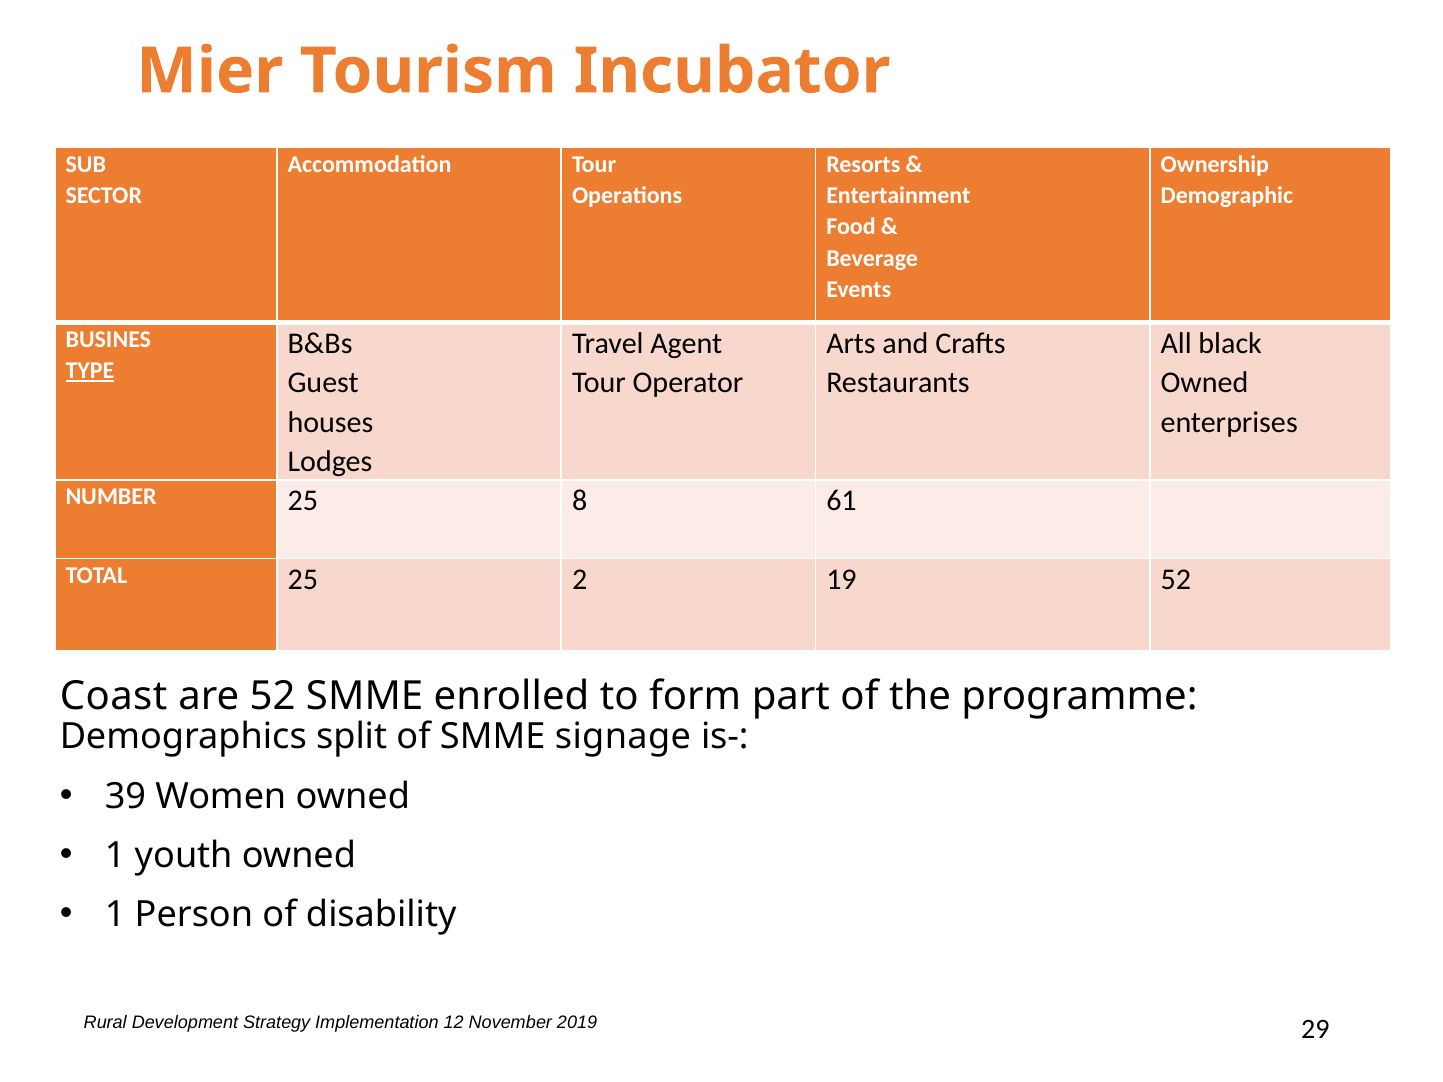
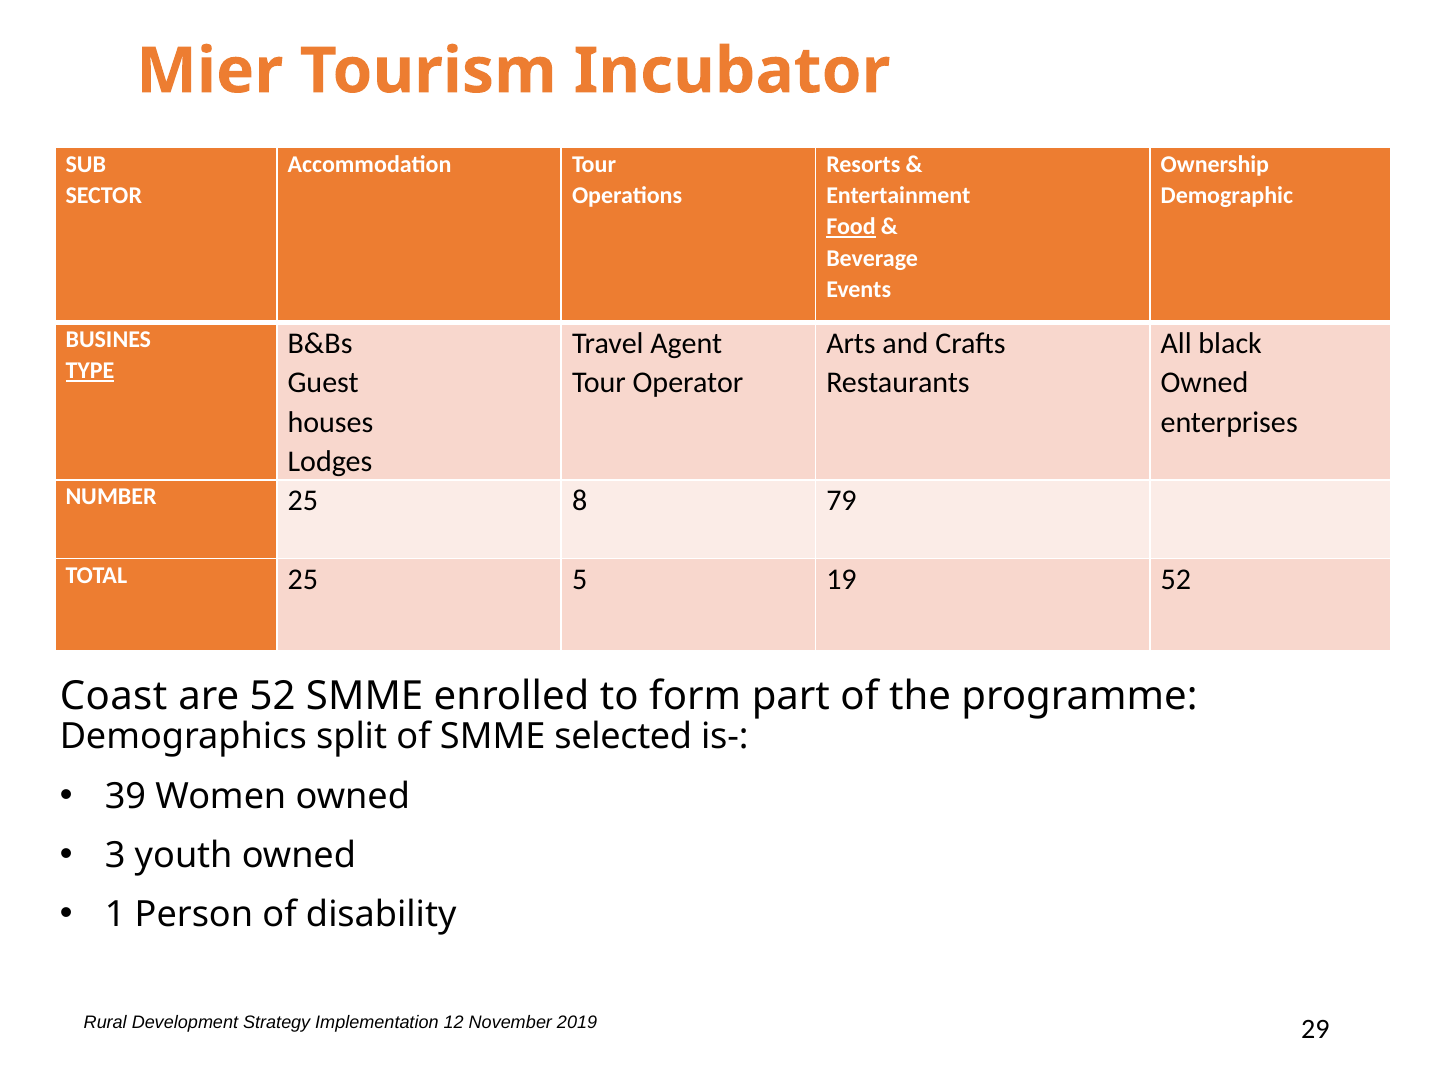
Food underline: none -> present
61: 61 -> 79
2: 2 -> 5
signage: signage -> selected
1 at (115, 855): 1 -> 3
